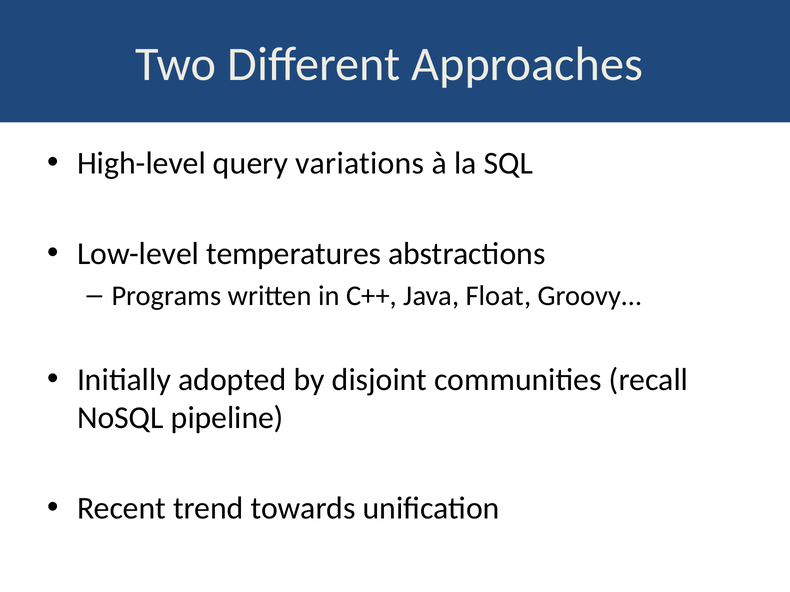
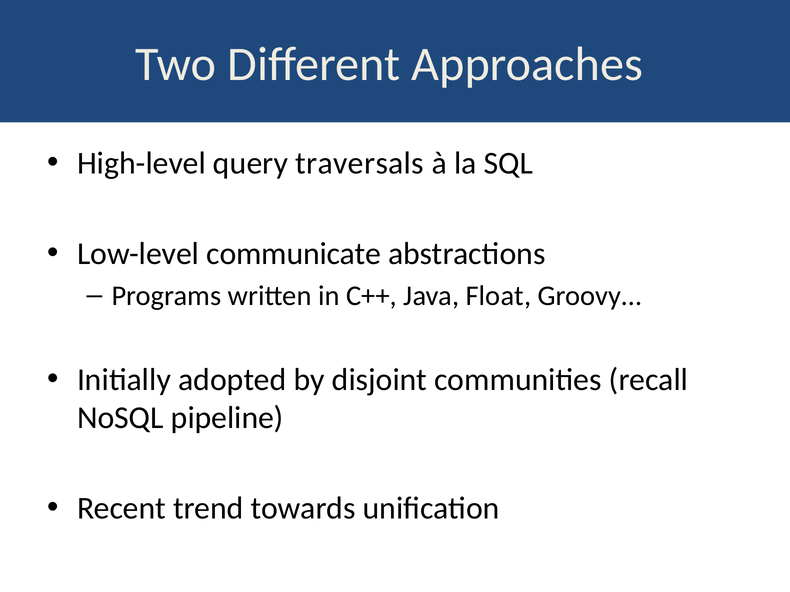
variations: variations -> traversals
temperatures: temperatures -> communicate
